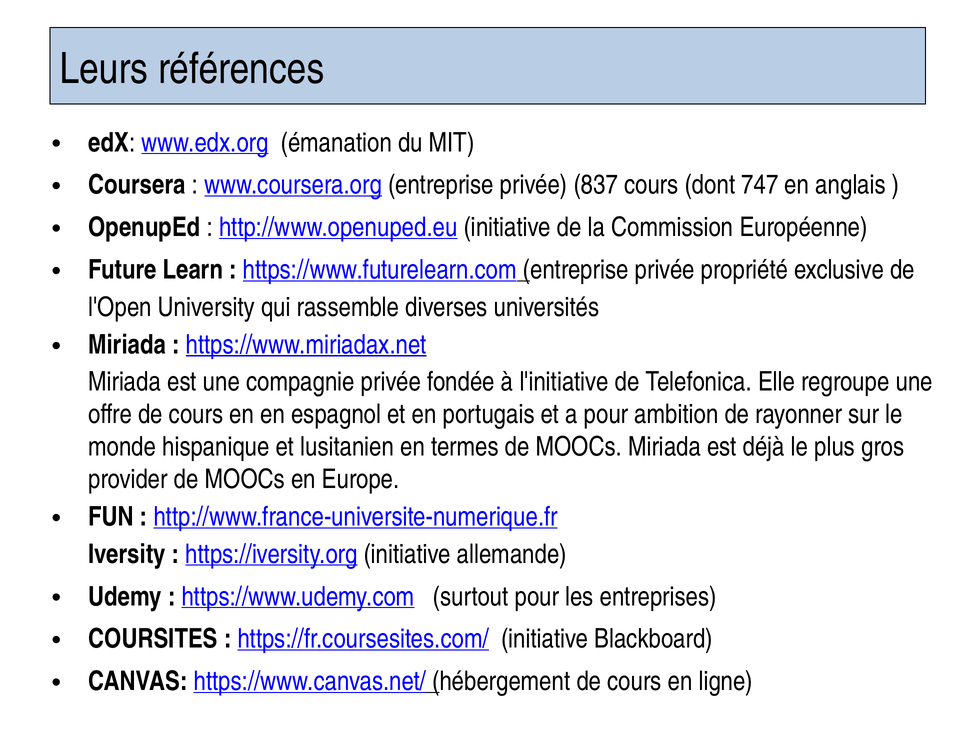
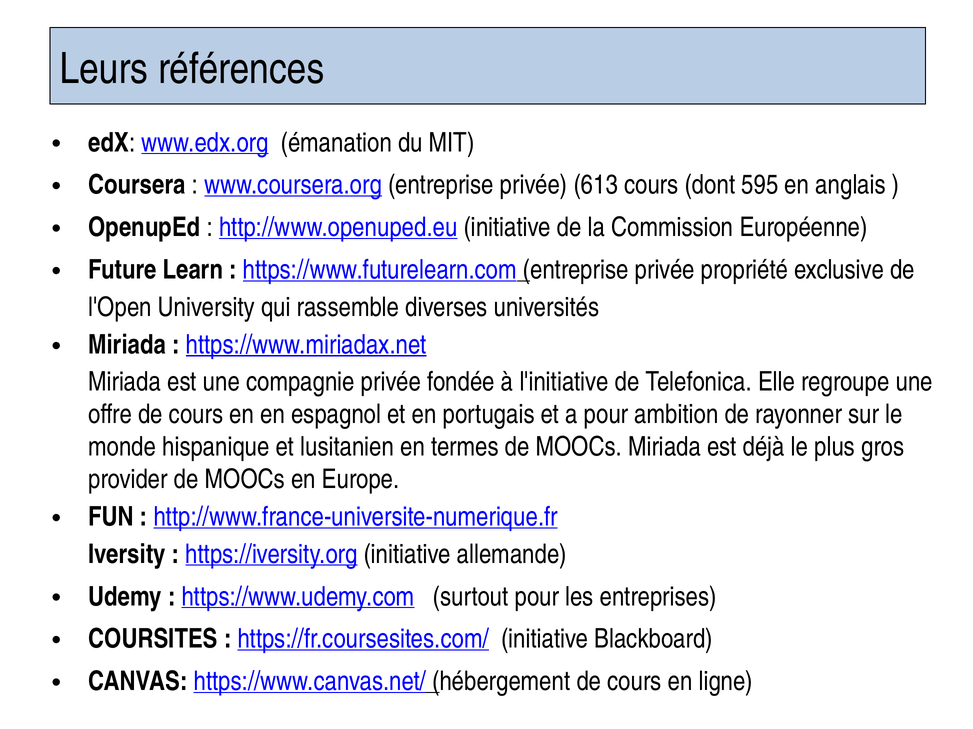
837: 837 -> 613
747: 747 -> 595
